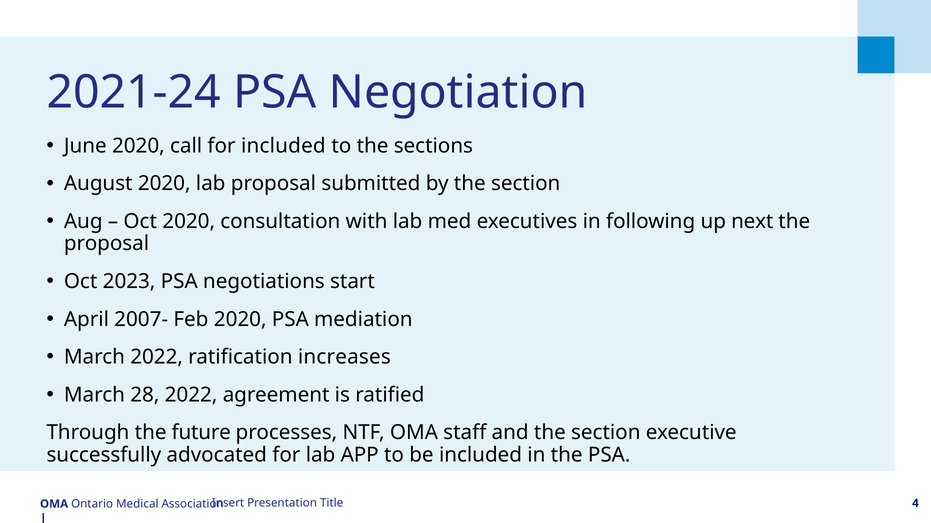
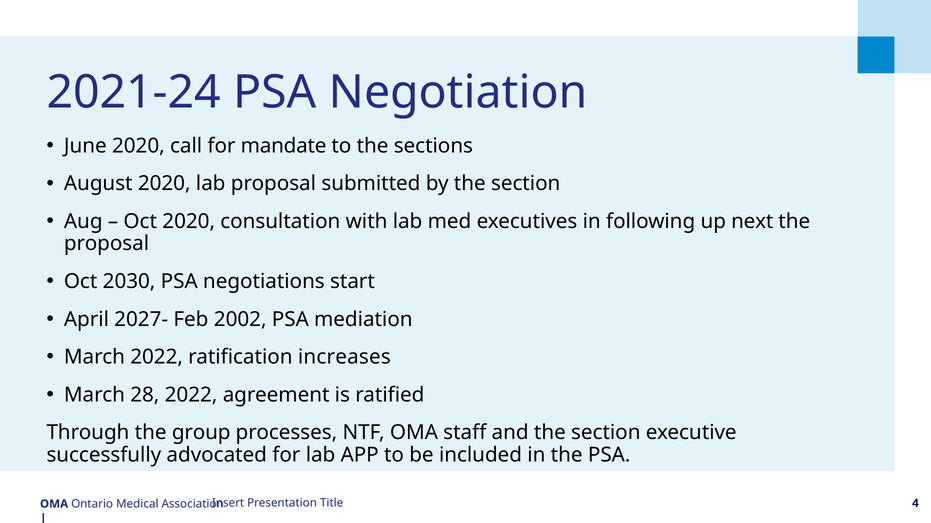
for included: included -> mandate
2023: 2023 -> 2030
2007-: 2007- -> 2027-
Feb 2020: 2020 -> 2002
future: future -> group
